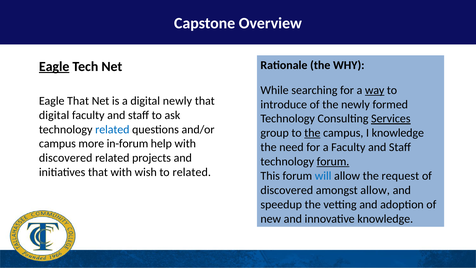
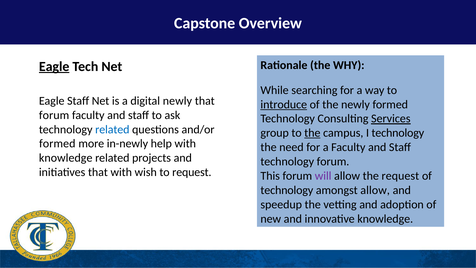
way underline: present -> none
Eagle That: That -> Staff
introduce underline: none -> present
digital at (54, 115): digital -> forum
I knowledge: knowledge -> technology
campus at (57, 144): campus -> formed
in-forum: in-forum -> in-newly
discovered at (66, 158): discovered -> knowledge
forum at (333, 161) underline: present -> none
to related: related -> request
will colour: blue -> purple
discovered at (287, 190): discovered -> technology
